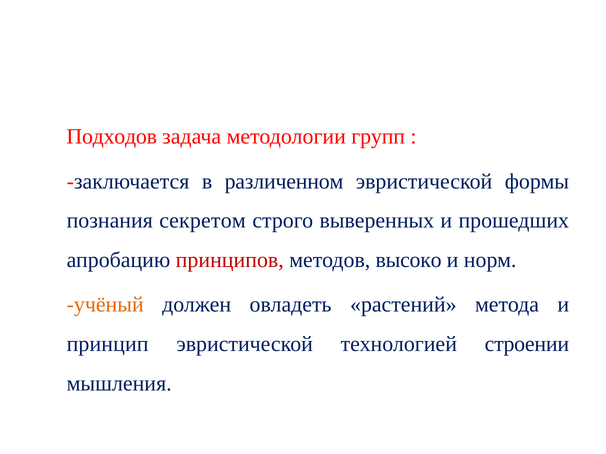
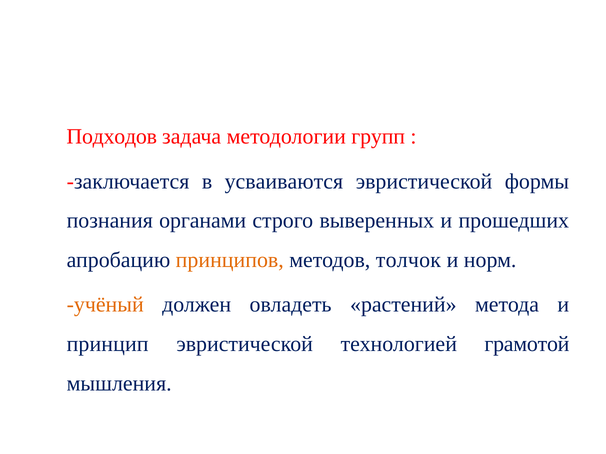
различенном: различенном -> усваиваются
секретом: секретом -> органами
принципов colour: red -> orange
высоко: высоко -> толчок
строении: строении -> грамотой
